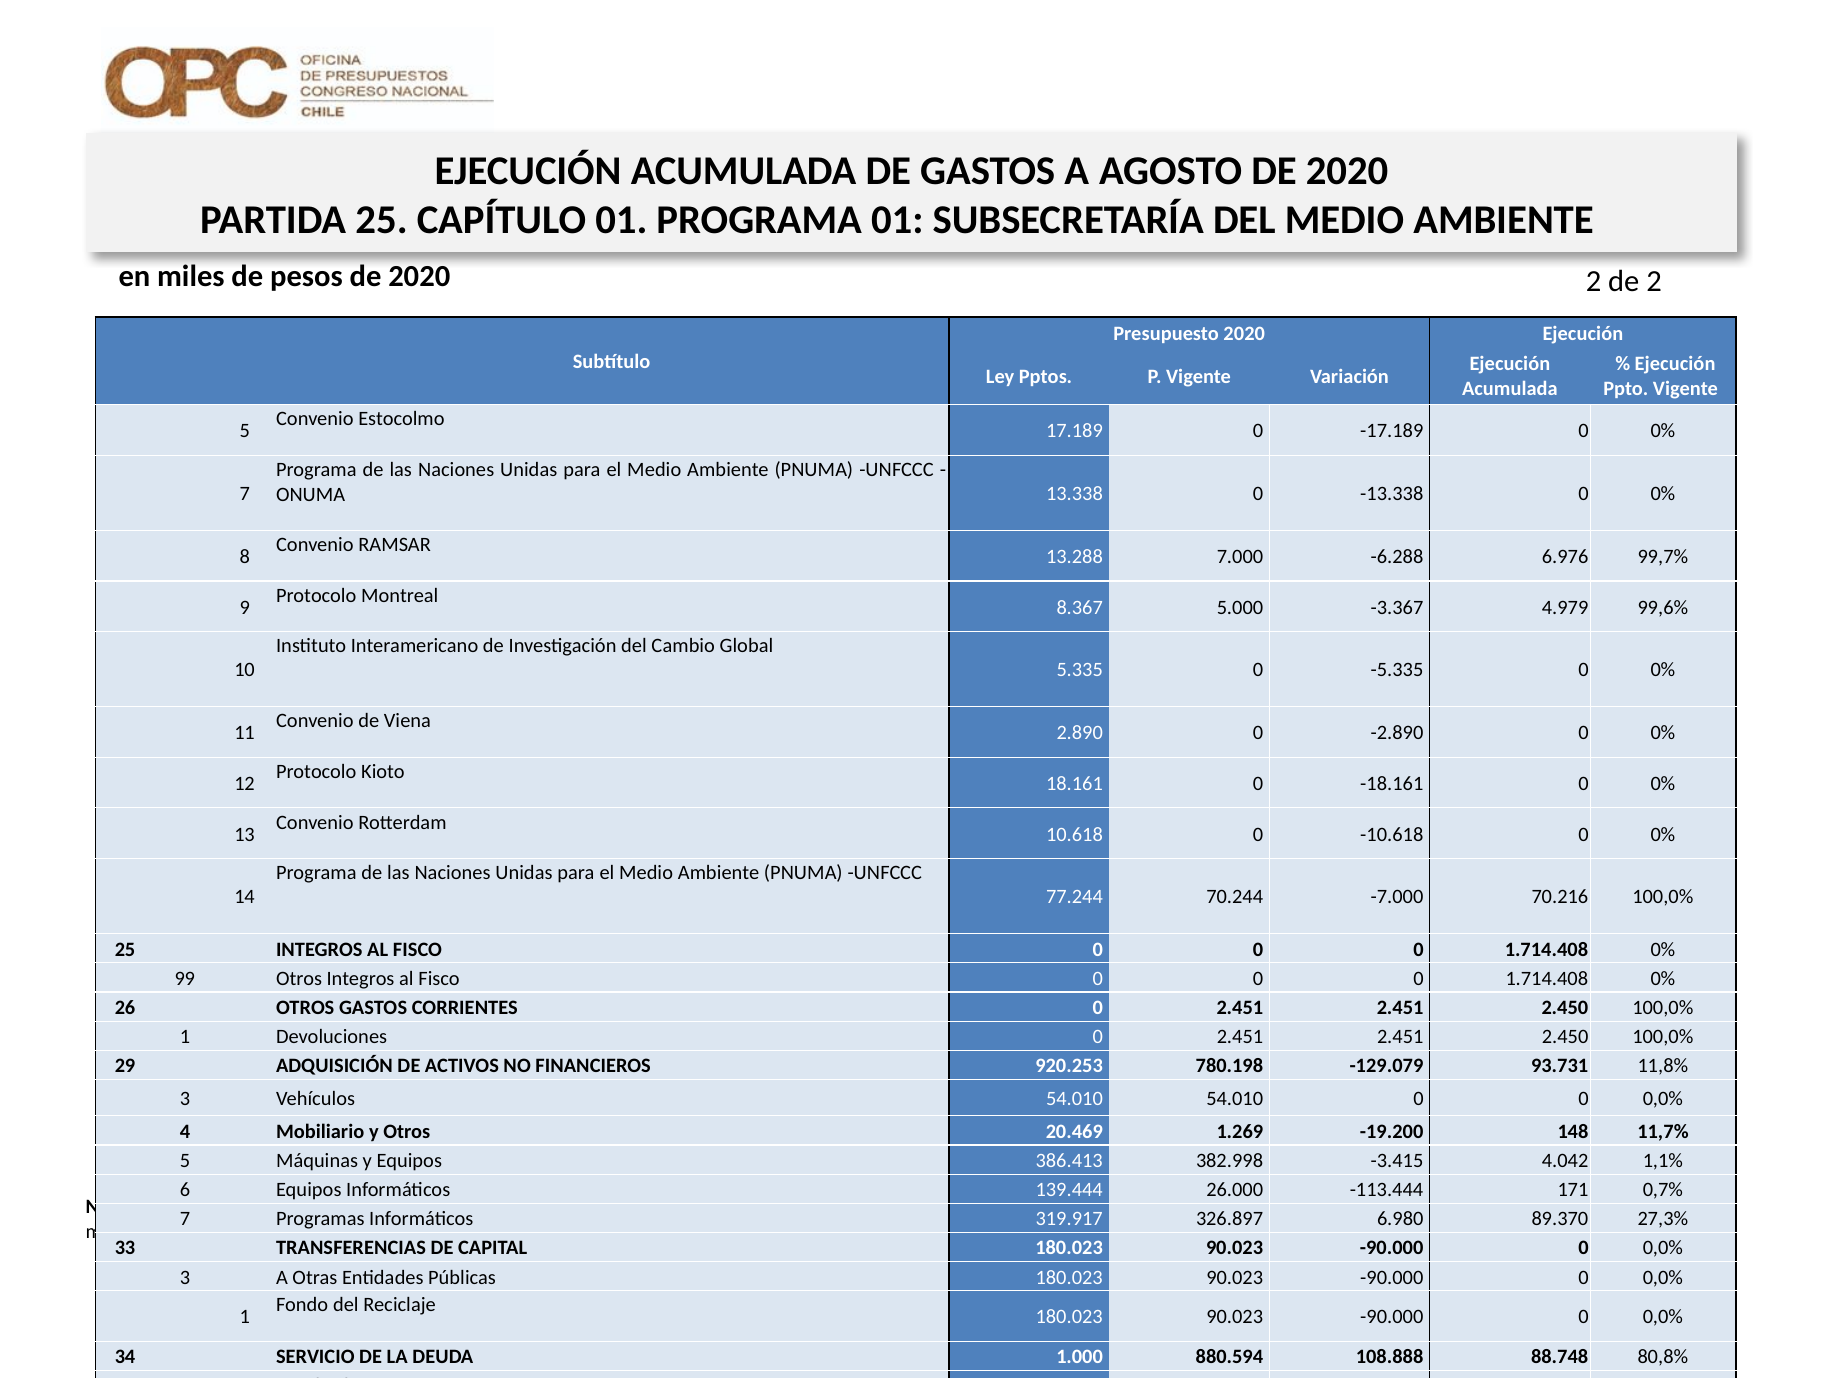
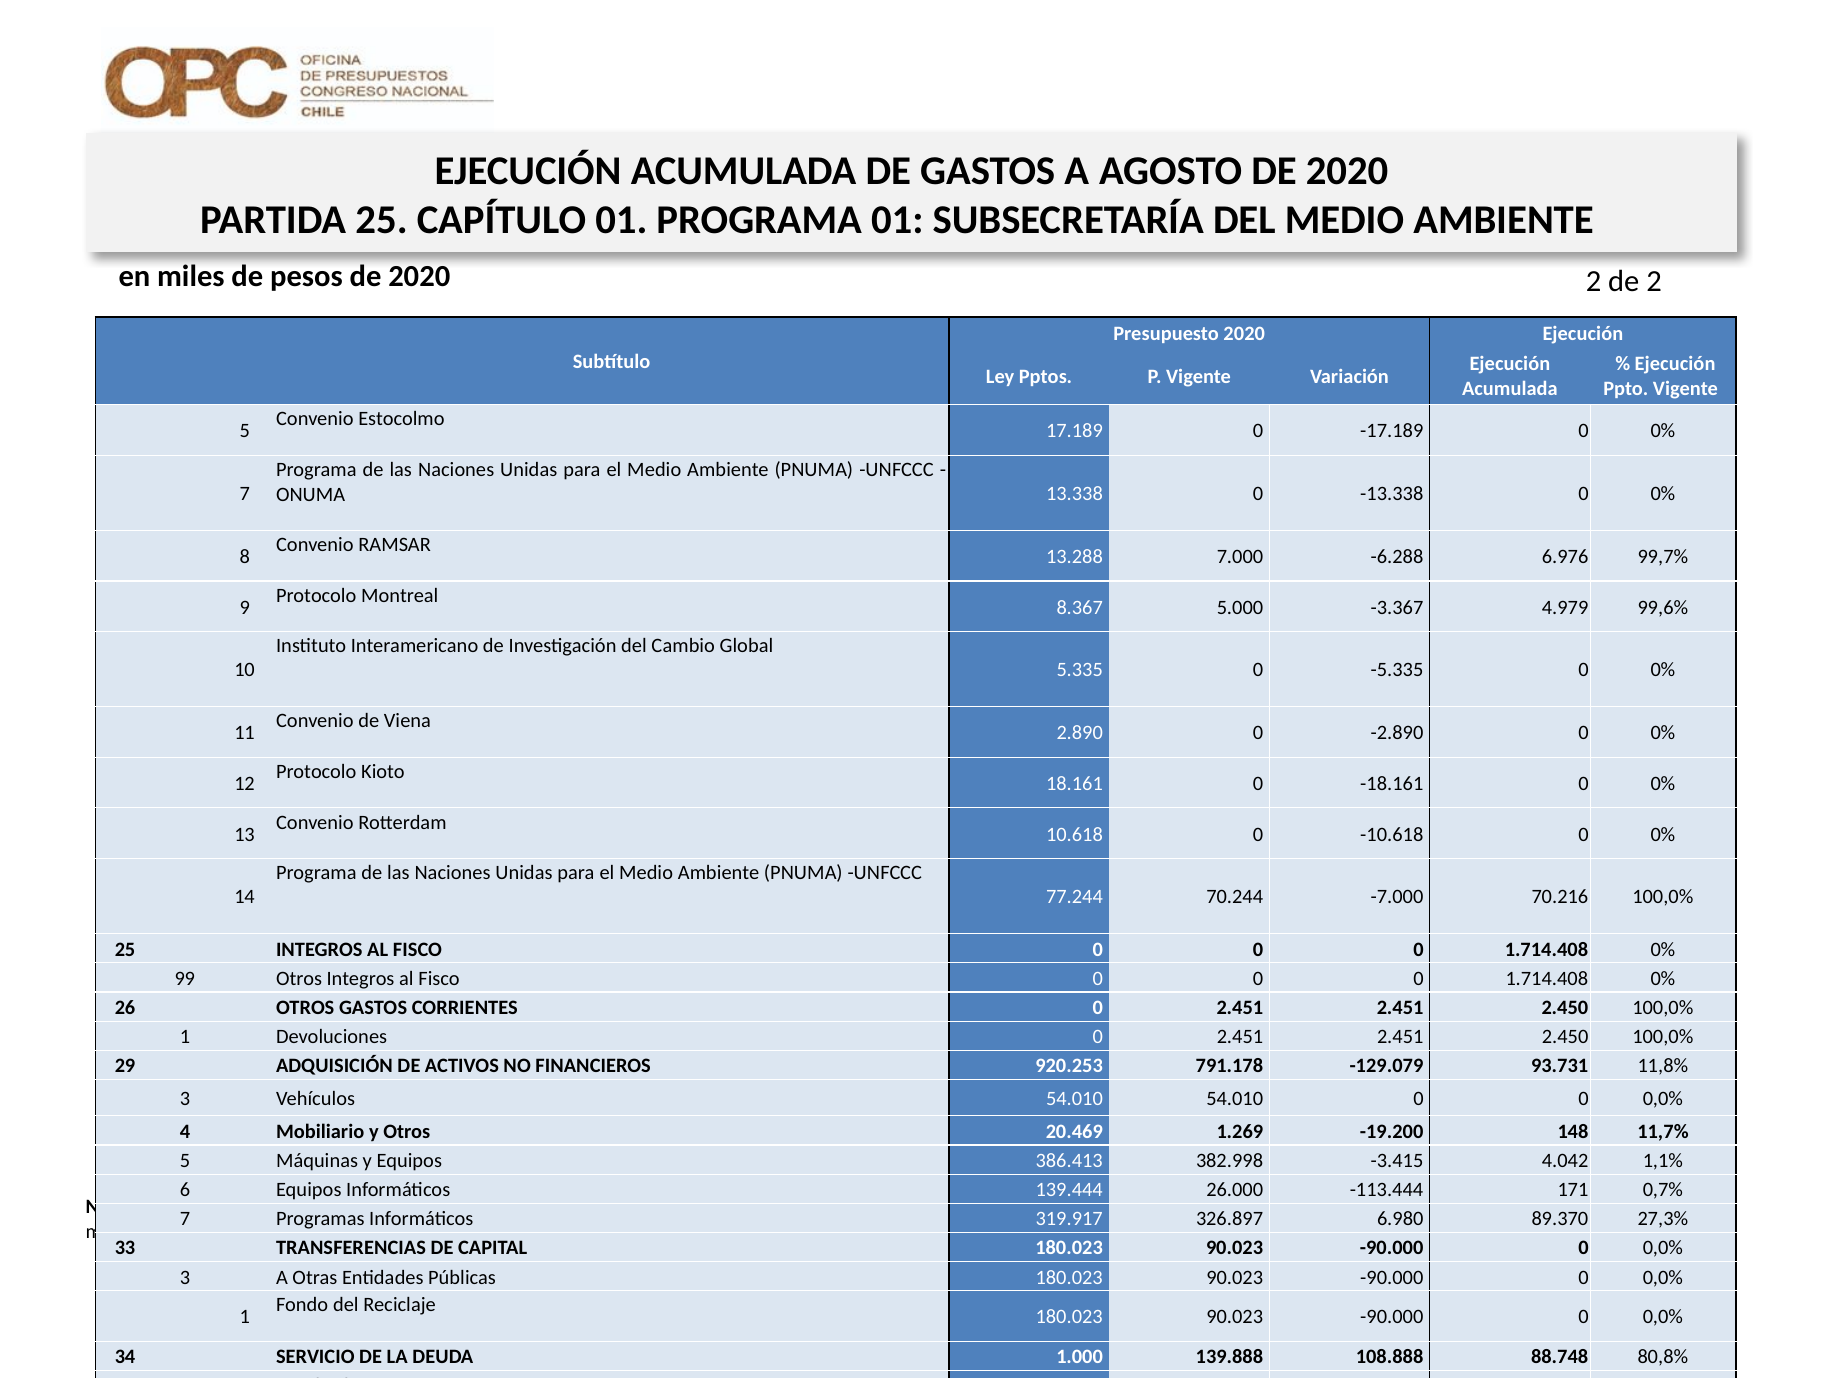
780.198: 780.198 -> 791.178
880.594: 880.594 -> 139.888
